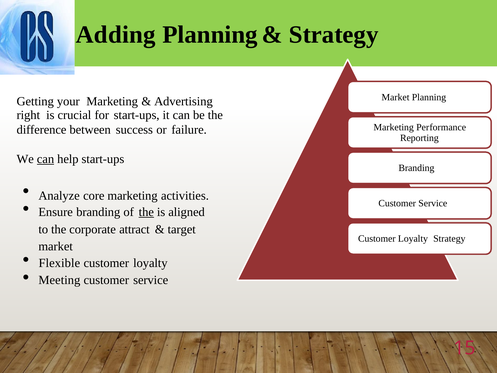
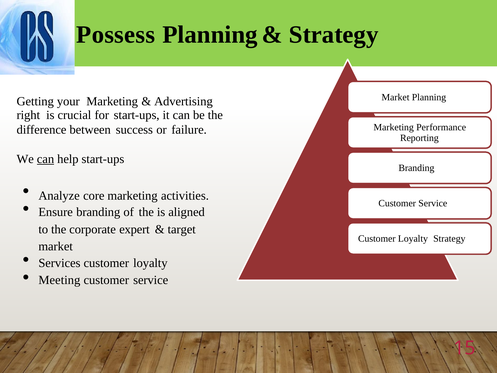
Adding: Adding -> Possess
the at (146, 212) underline: present -> none
attract: attract -> expert
Flexible: Flexible -> Services
